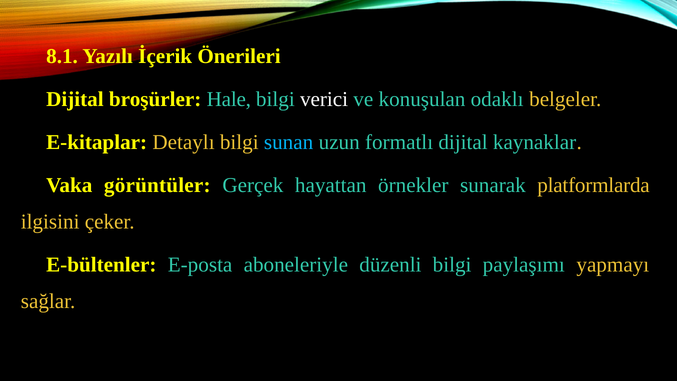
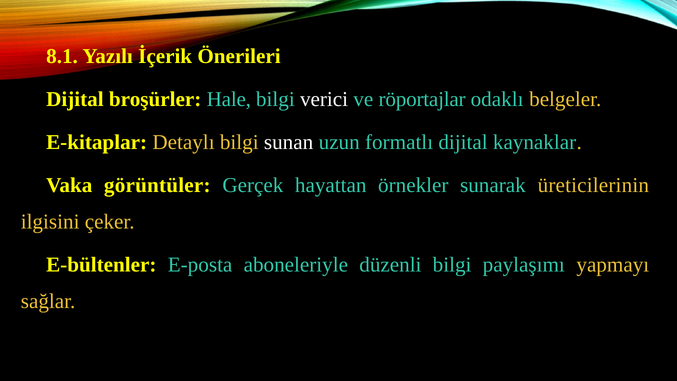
konuşulan: konuşulan -> röportajlar
sunan colour: light blue -> white
platformlarda: platformlarda -> üreticilerinin
